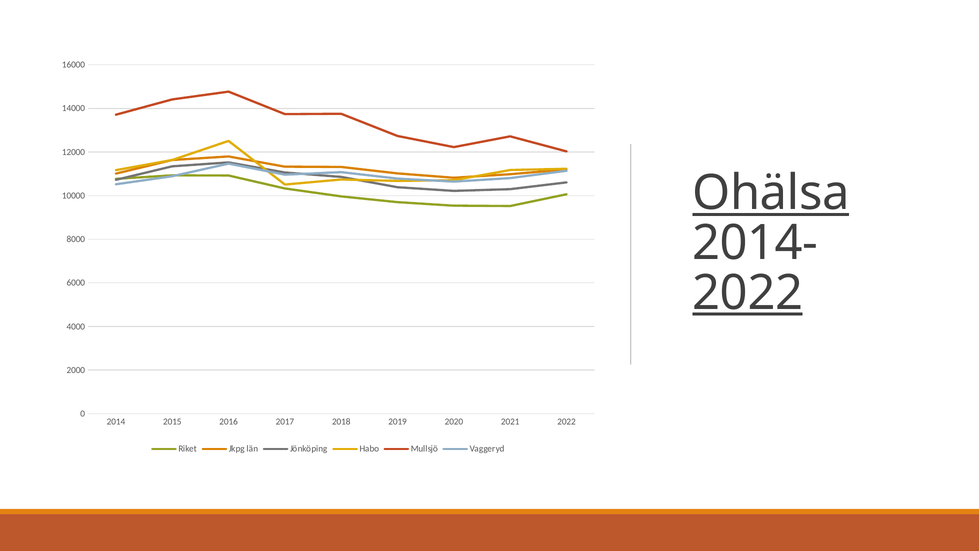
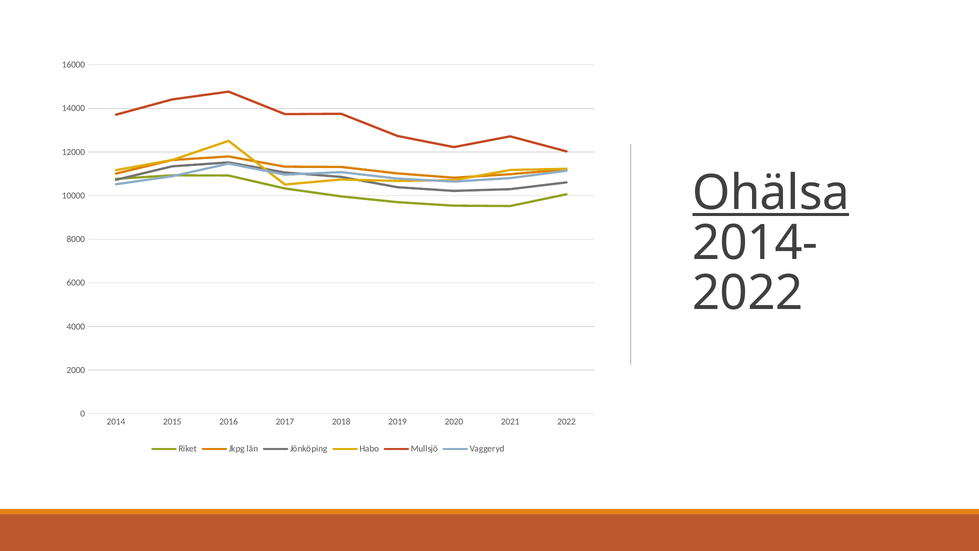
2022 at (748, 293) underline: present -> none
